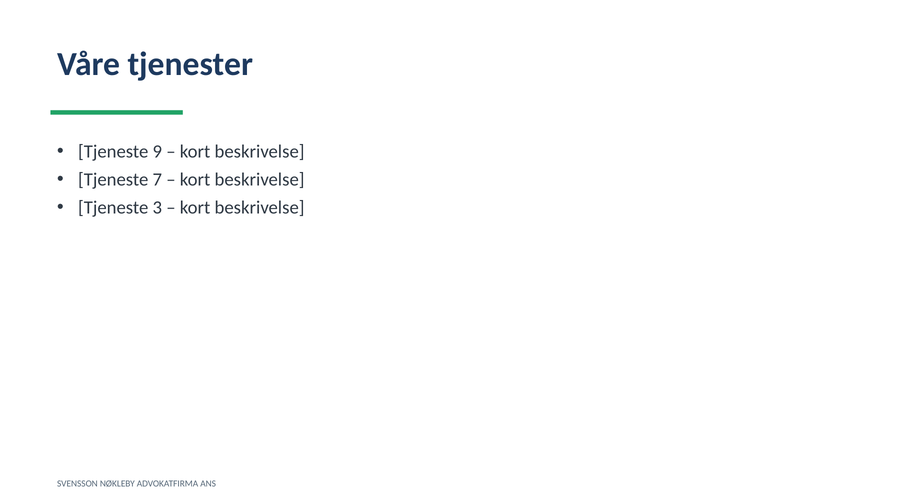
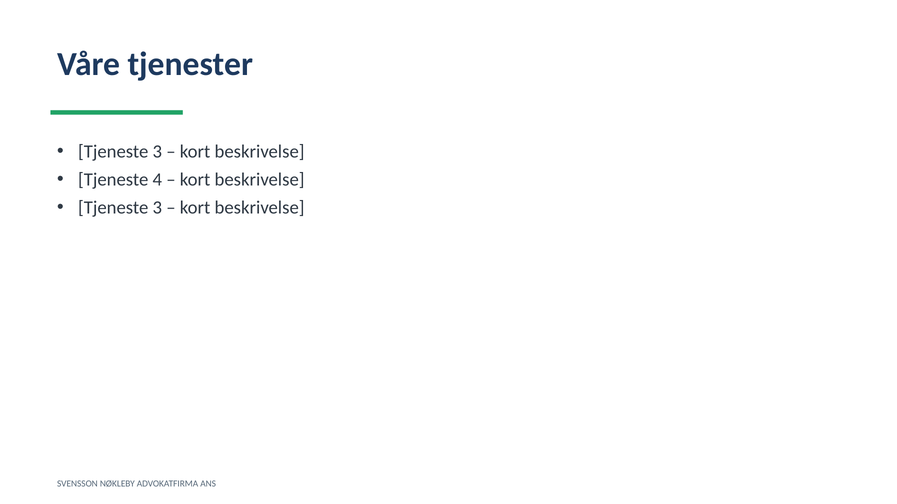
9 at (157, 152): 9 -> 3
7: 7 -> 4
